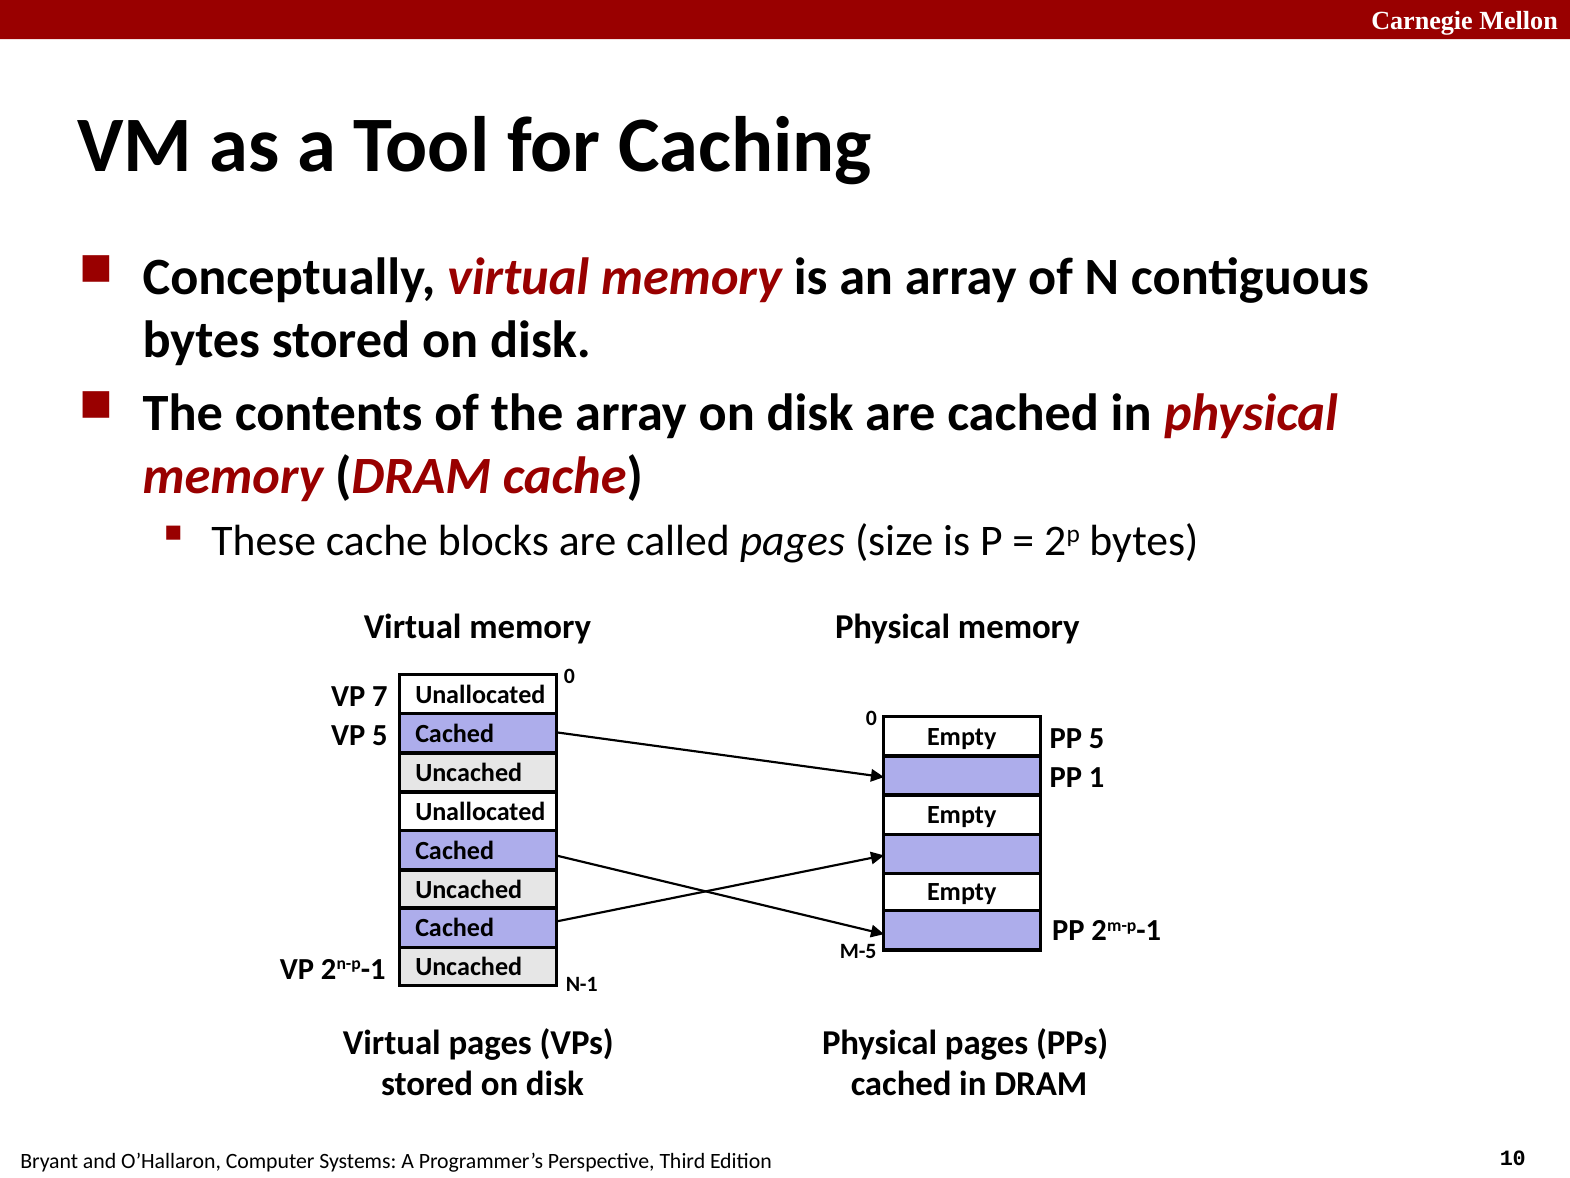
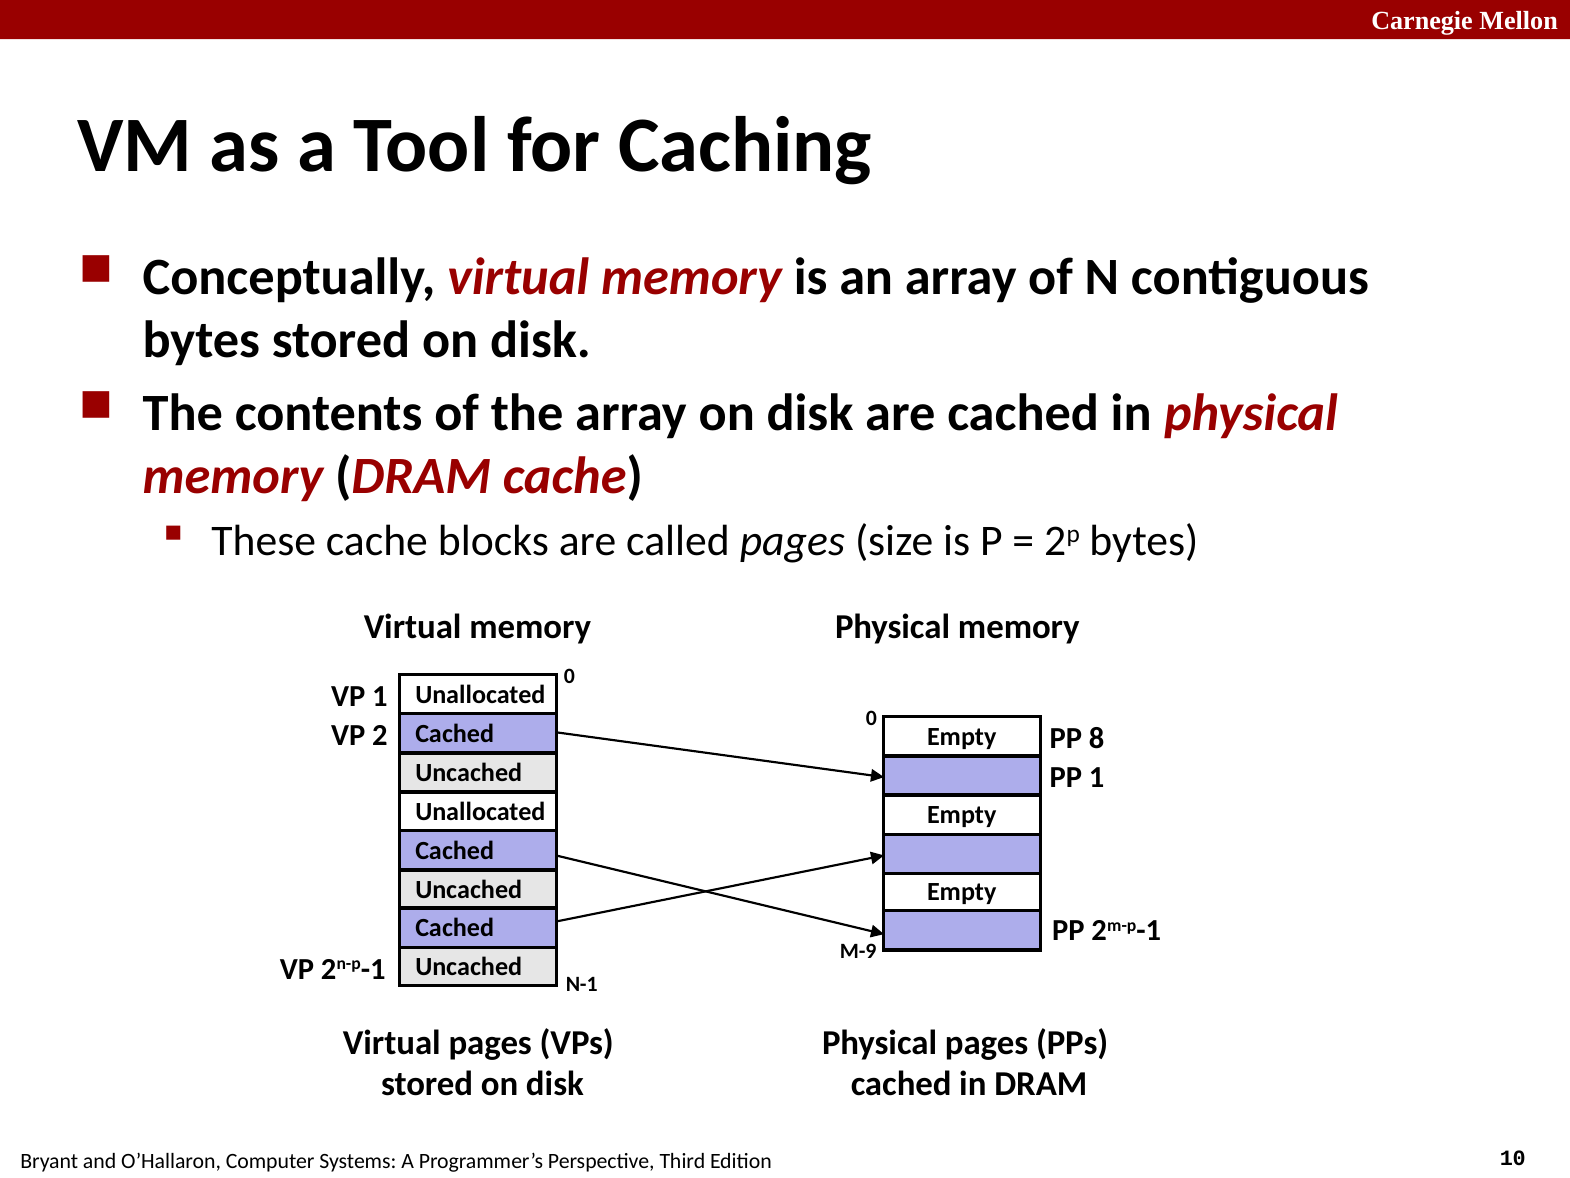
VP 7: 7 -> 1
VP 5: 5 -> 2
PP 5: 5 -> 8
M-5: M-5 -> M-9
